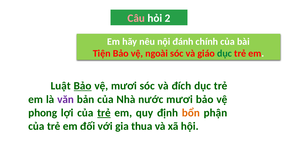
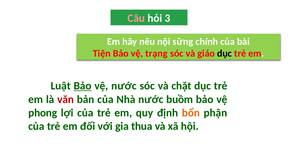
2: 2 -> 3
đánh: đánh -> sững
ngoài: ngoài -> trạng
dục at (225, 53) colour: green -> black
vệ mươi: mươi -> nước
đích: đích -> chặt
văn colour: purple -> red
nước mươi: mươi -> buồm
trẻ at (104, 113) underline: present -> none
